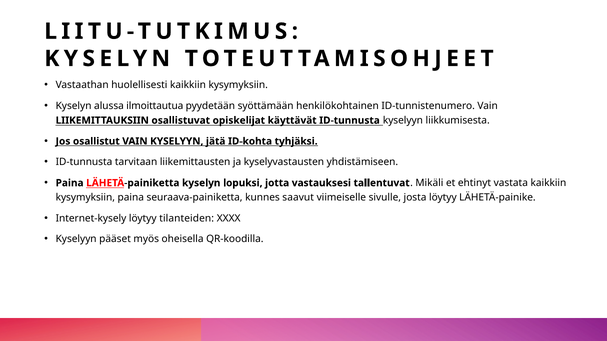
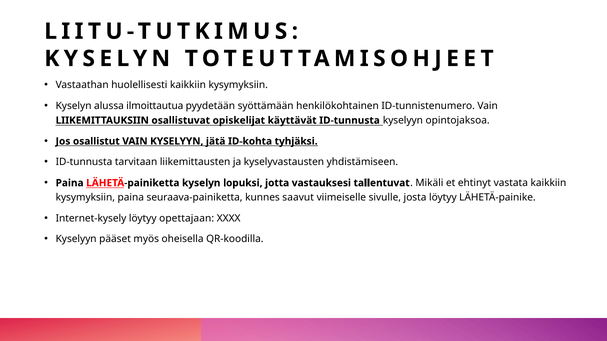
liikkumisesta: liikkumisesta -> opintojaksoa
tilanteiden: tilanteiden -> opettajaan
